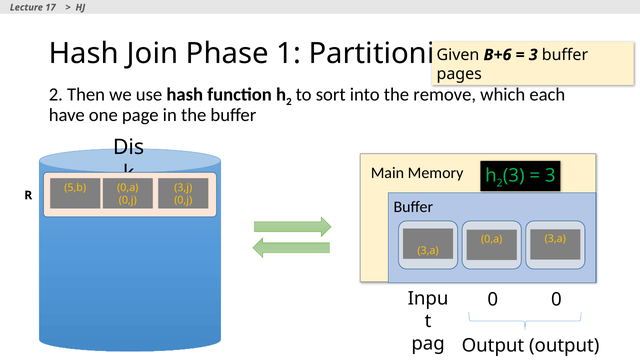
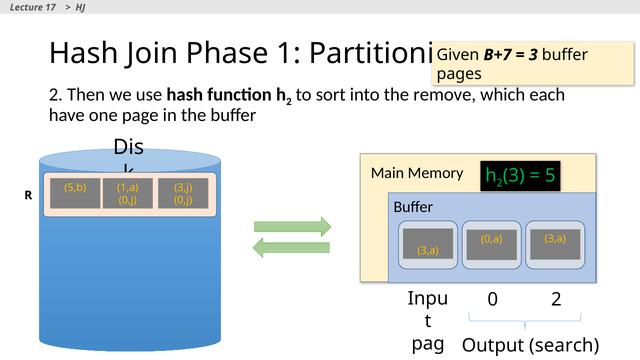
B+6: B+6 -> B+7
3 at (550, 176): 3 -> 5
5,b 0,a: 0,a -> 1,a
0 0: 0 -> 2
Output output: output -> search
